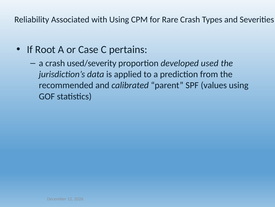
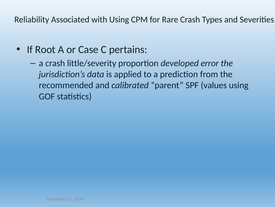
used/severity: used/severity -> little/severity
used: used -> error
